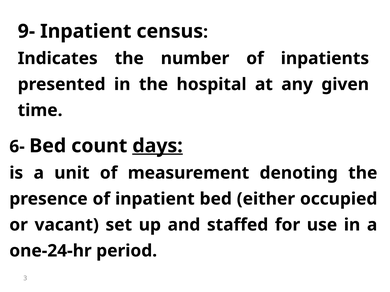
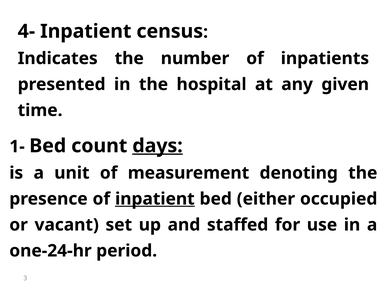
9-: 9- -> 4-
6-: 6- -> 1-
inpatient at (155, 199) underline: none -> present
